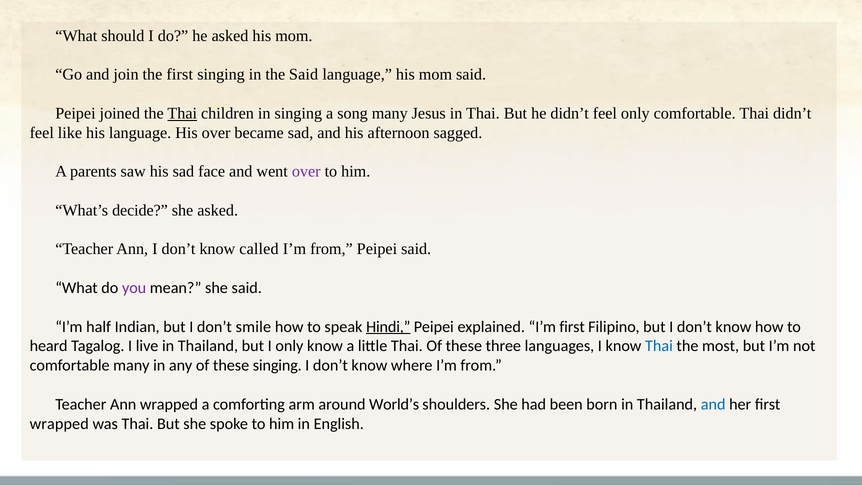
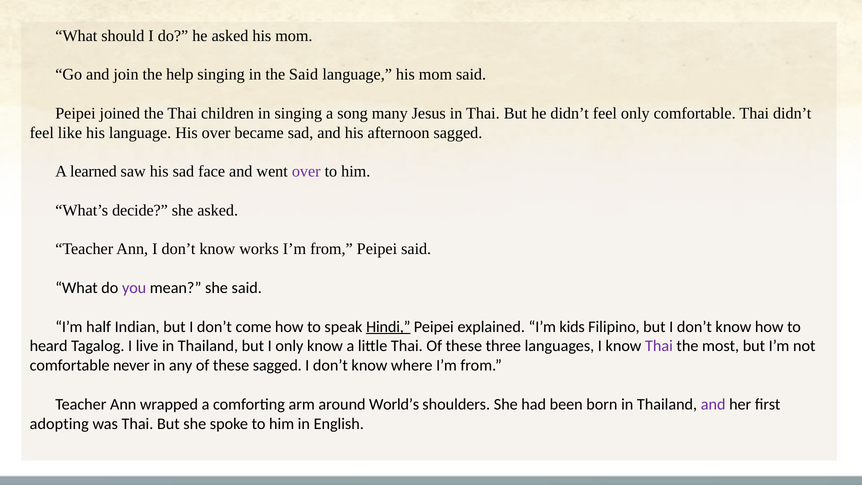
the first: first -> help
Thai at (182, 113) underline: present -> none
parents: parents -> learned
called: called -> works
smile: smile -> come
I’m first: first -> kids
Thai at (659, 346) colour: blue -> purple
comfortable many: many -> never
these singing: singing -> sagged
and at (713, 404) colour: blue -> purple
wrapped at (59, 424): wrapped -> adopting
